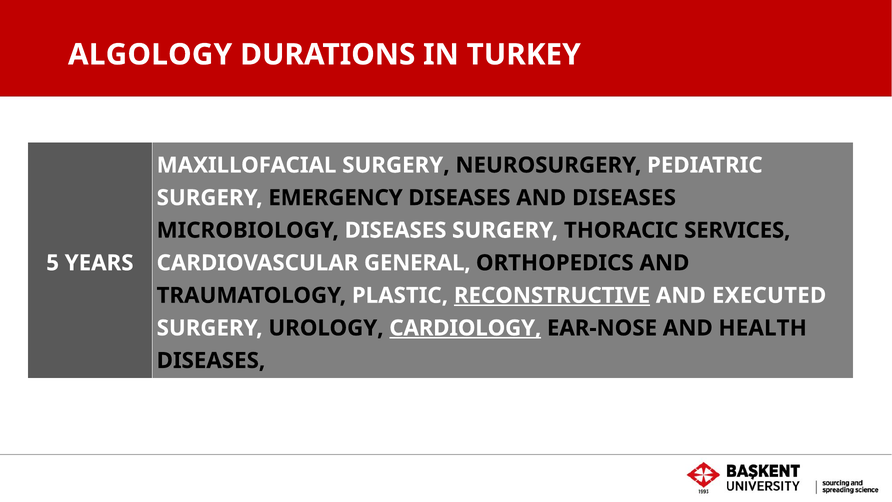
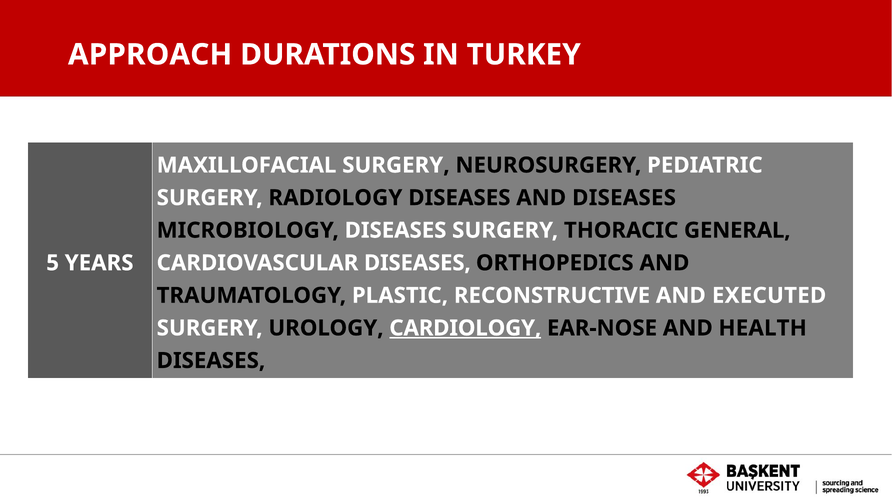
ALGOLOGY: ALGOLOGY -> APPROACH
EMERGENCY: EMERGENCY -> RADIOLOGY
SERVICES: SERVICES -> GENERAL
CARDIOVASCULAR GENERAL: GENERAL -> DISEASES
RECONSTRUCTIVE underline: present -> none
